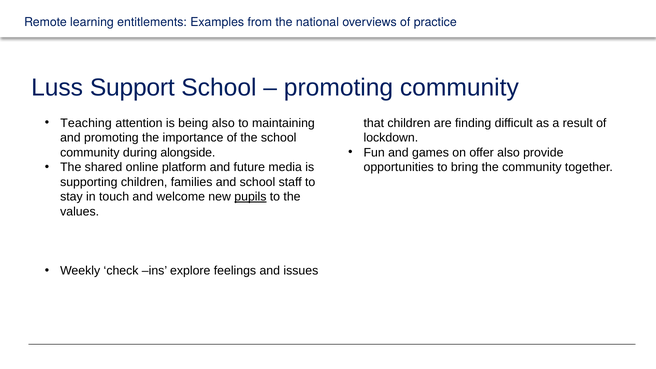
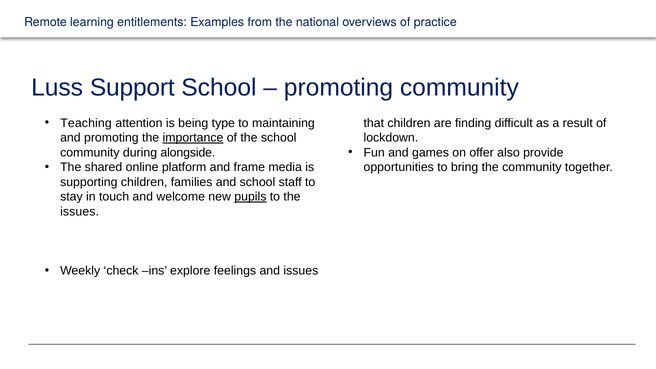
being also: also -> type
importance underline: none -> present
future: future -> frame
values at (80, 212): values -> issues
